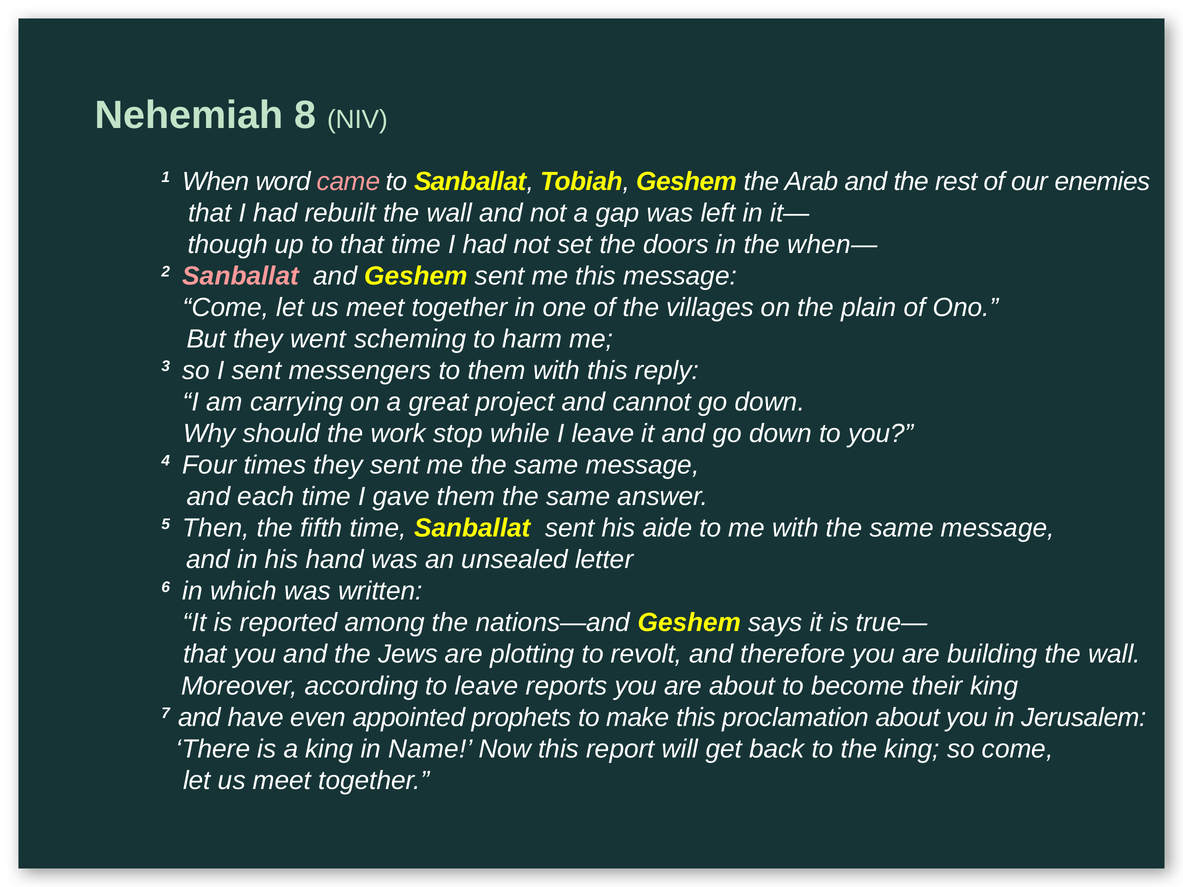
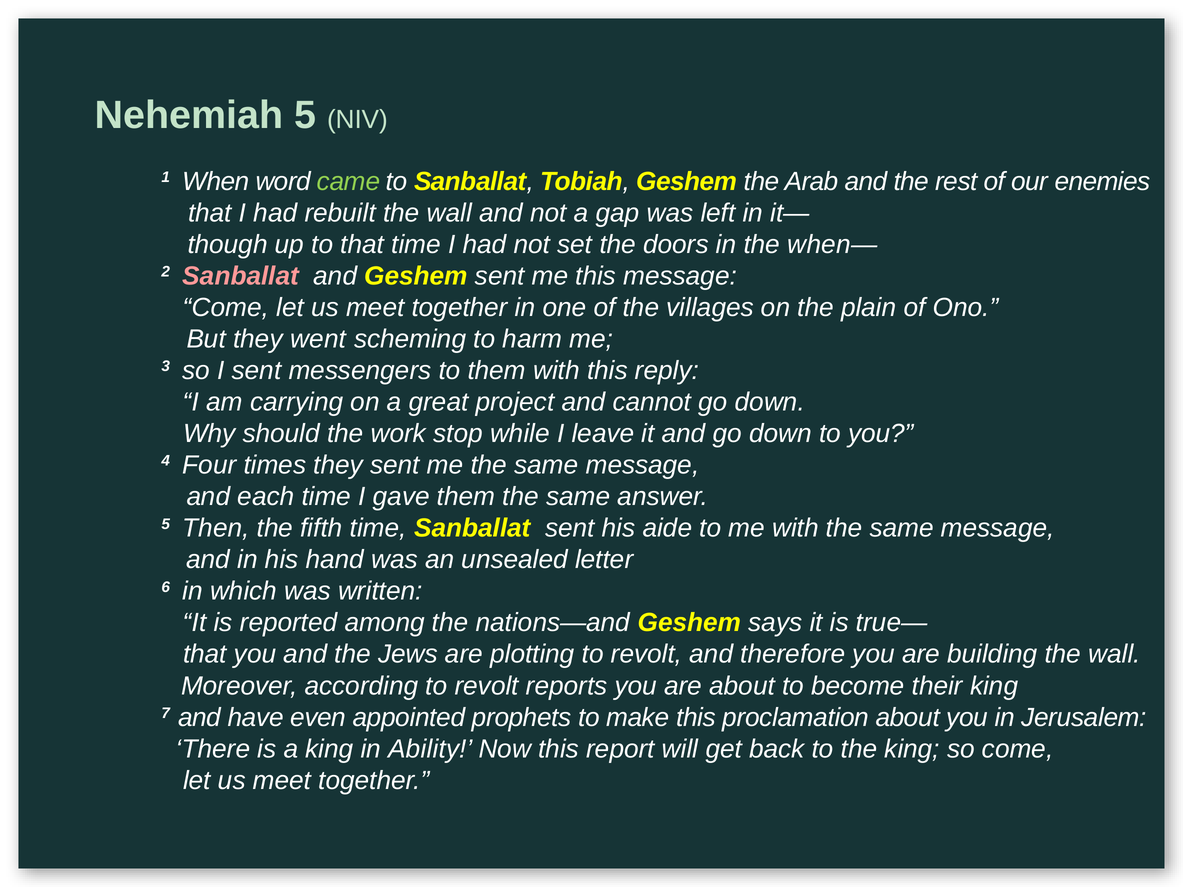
Nehemiah 8: 8 -> 5
came colour: pink -> light green
according to leave: leave -> revolt
Name: Name -> Ability
